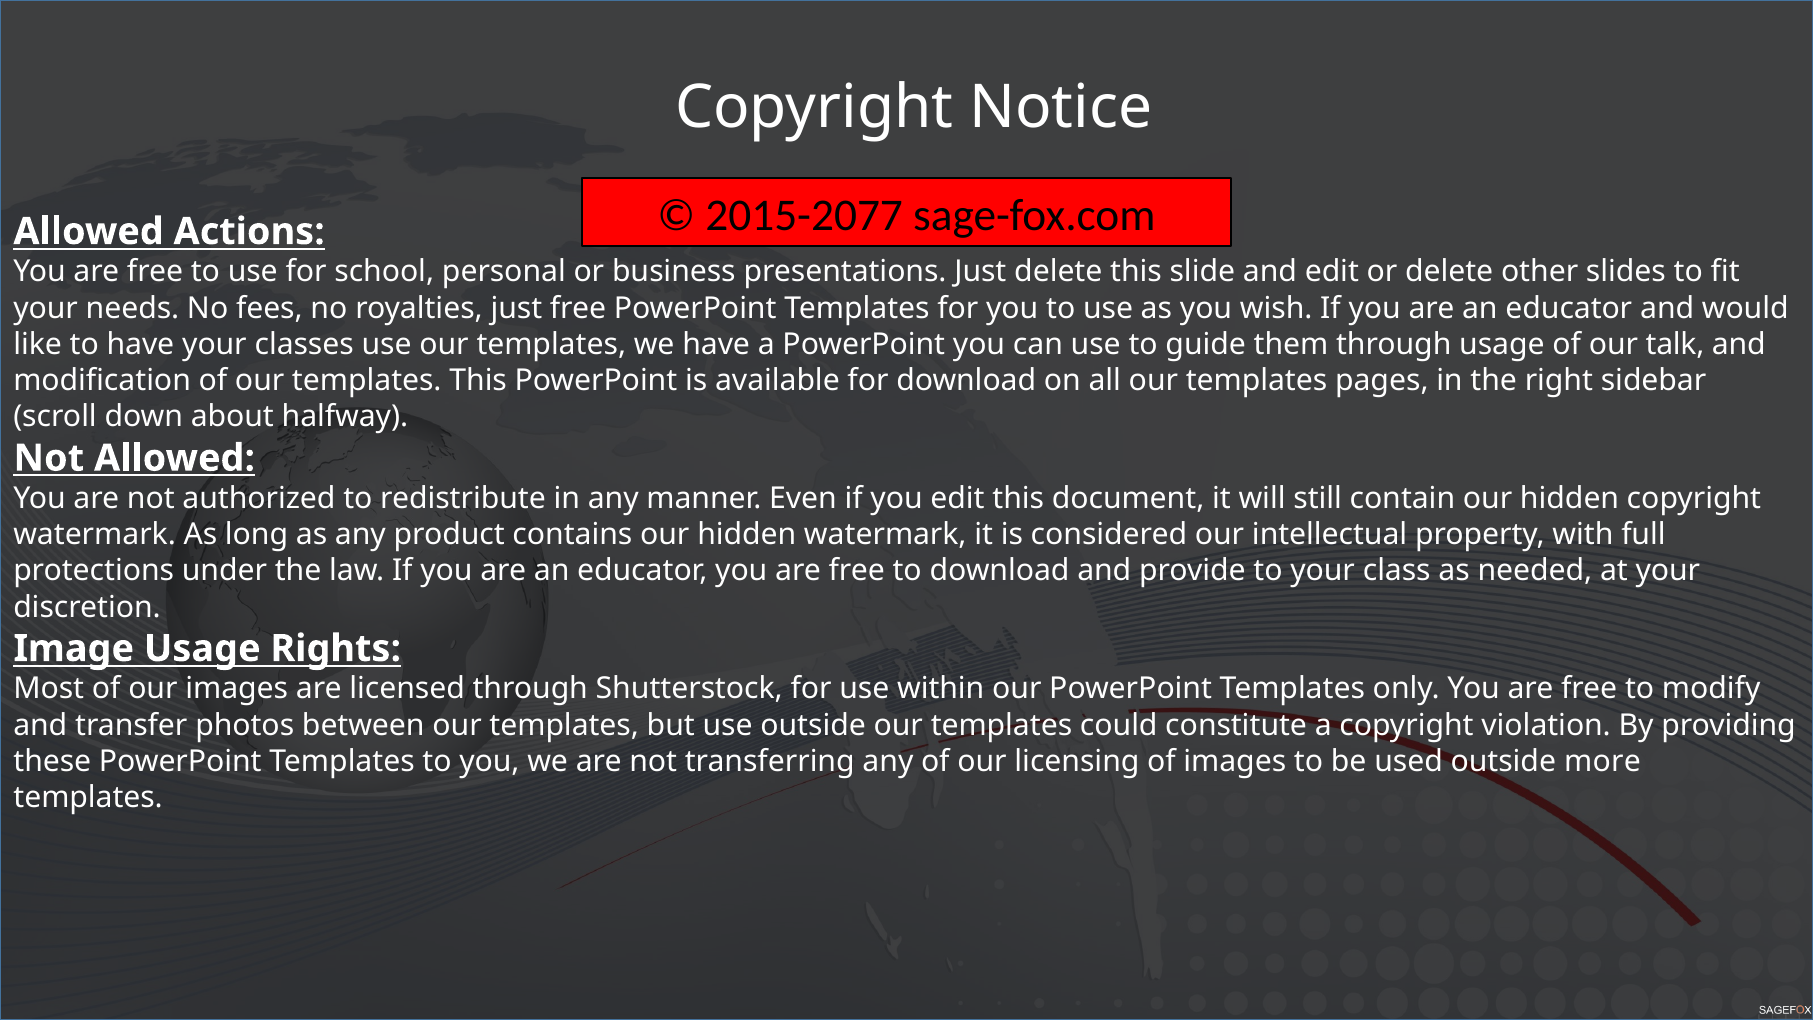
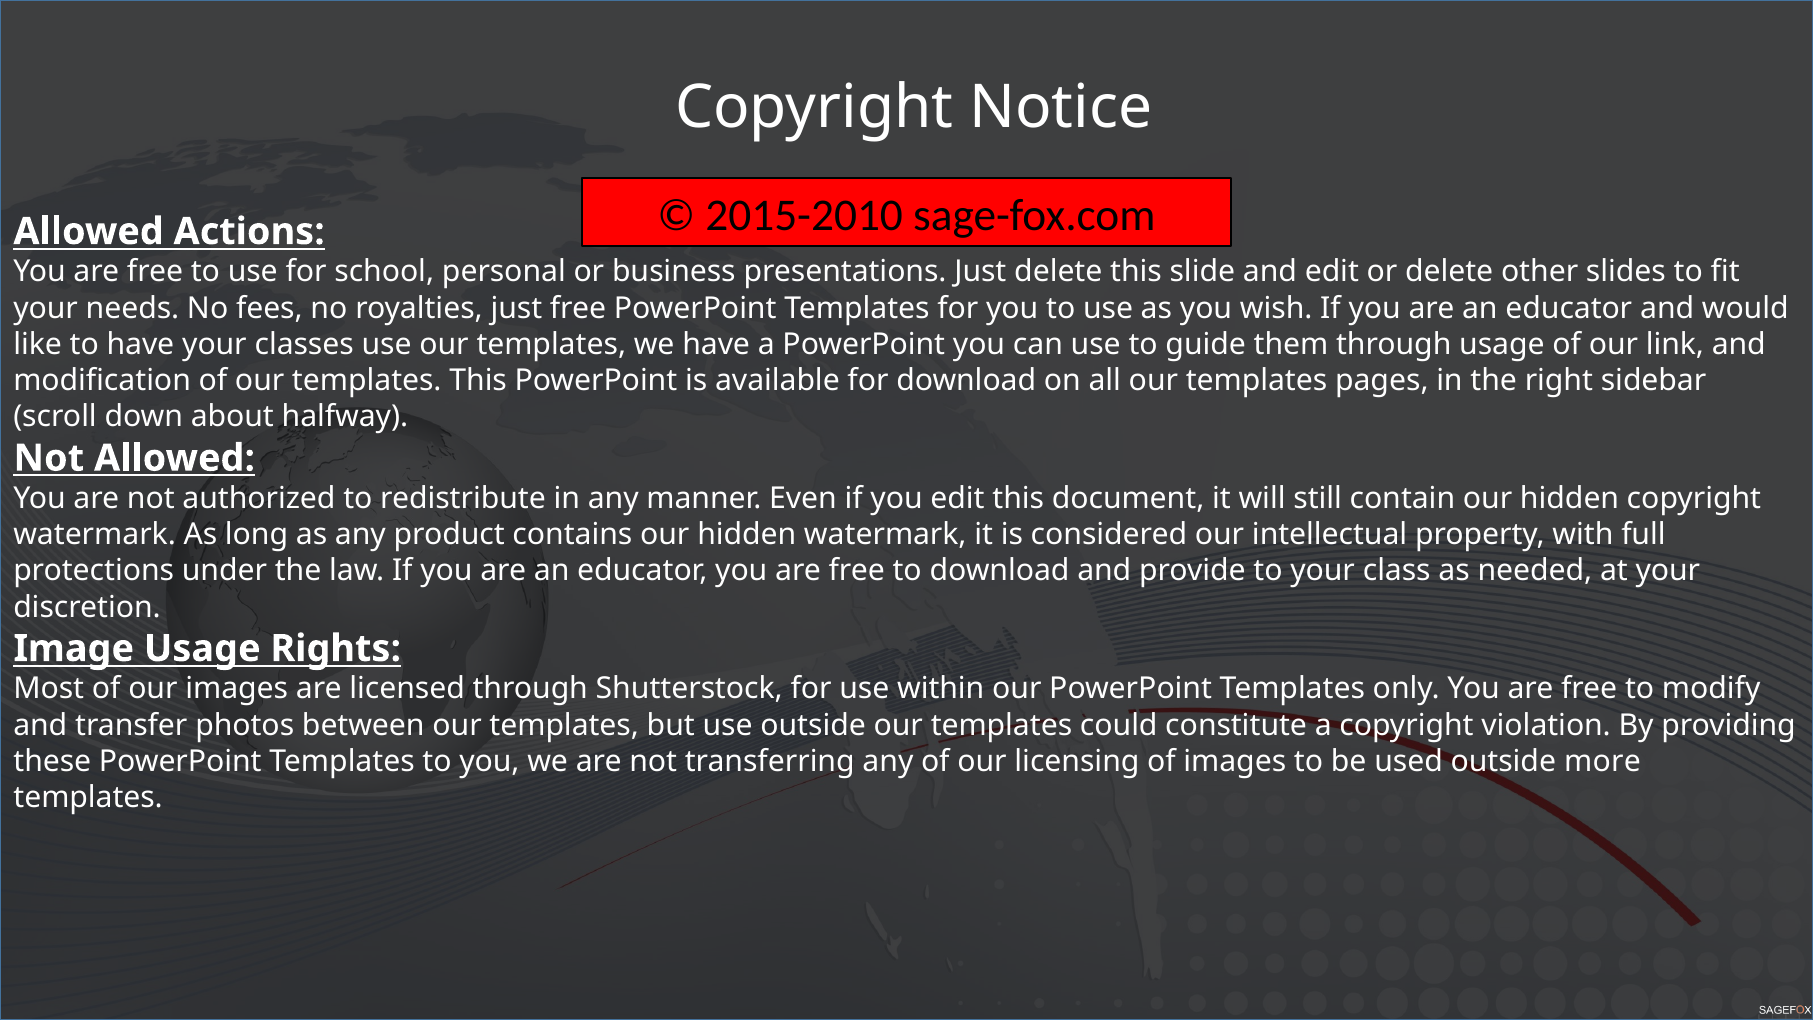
2015-2077: 2015-2077 -> 2015-2010
talk: talk -> link
